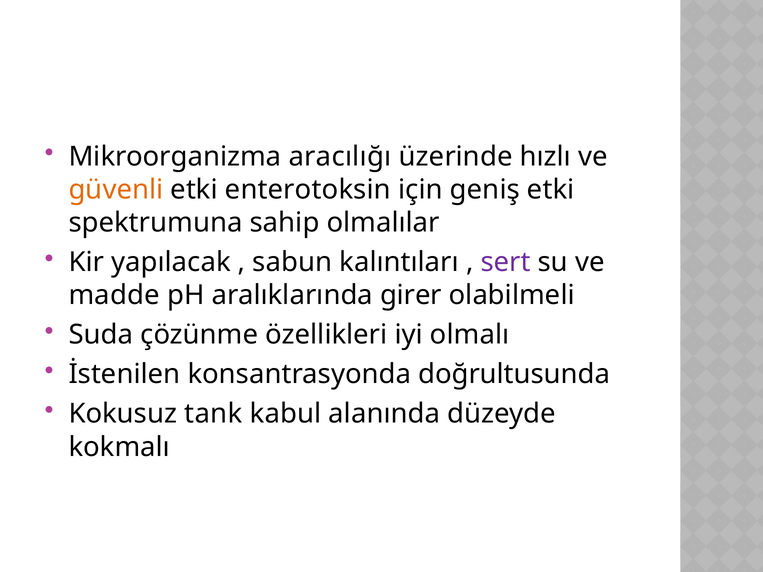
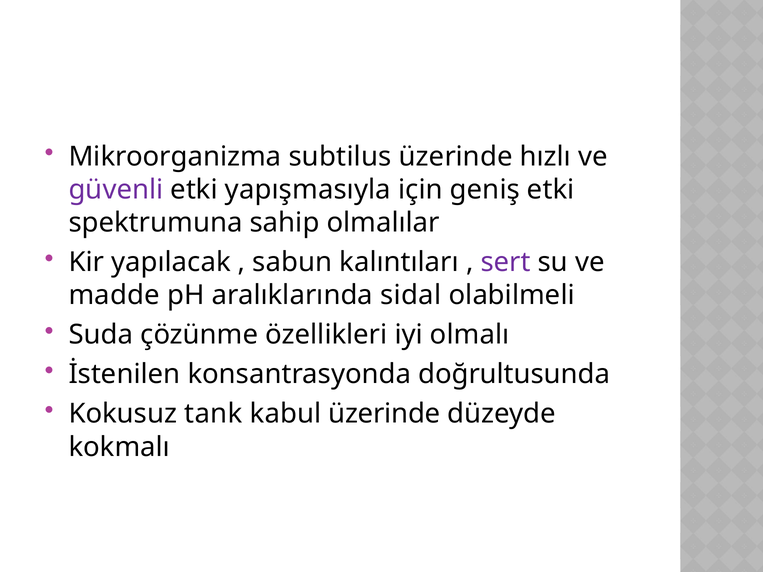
aracılığı: aracılığı -> subtilus
güvenli colour: orange -> purple
enterotoksin: enterotoksin -> yapışmasıyla
girer: girer -> sidal
kabul alanında: alanında -> üzerinde
